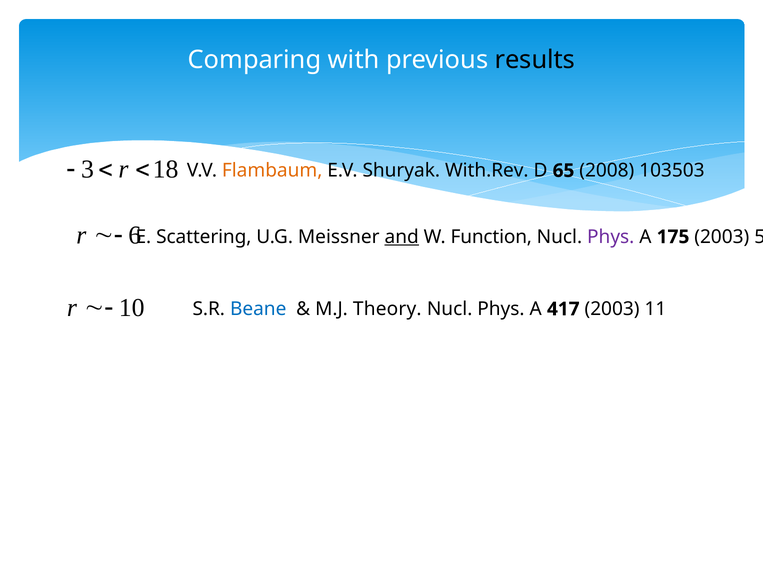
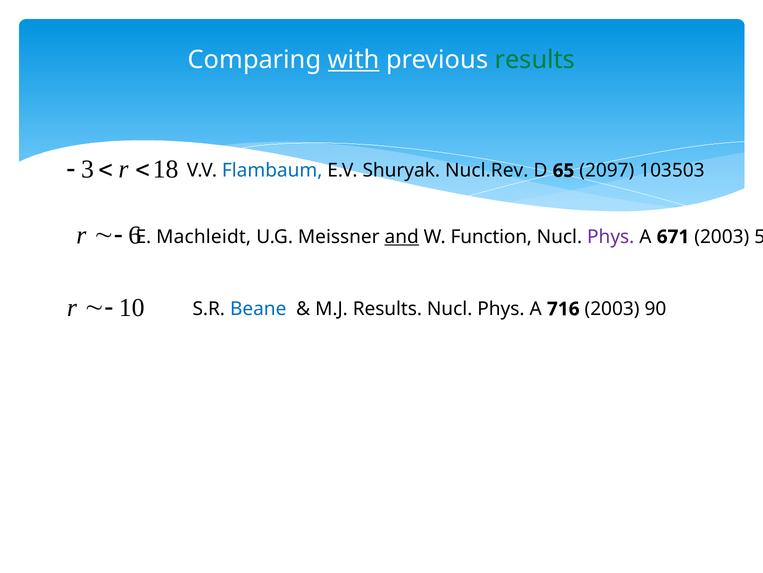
with underline: none -> present
results at (535, 60) colour: black -> green
Flambaum colour: orange -> blue
With.Rev: With.Rev -> Nucl.Rev
2008: 2008 -> 2097
Scattering: Scattering -> Machleidt
175: 175 -> 671
M.J Theory: Theory -> Results
417: 417 -> 716
11: 11 -> 90
